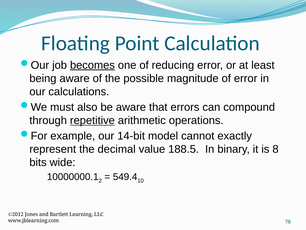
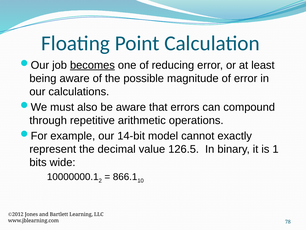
repetitive underline: present -> none
188.5: 188.5 -> 126.5
8: 8 -> 1
549.4: 549.4 -> 866.1
